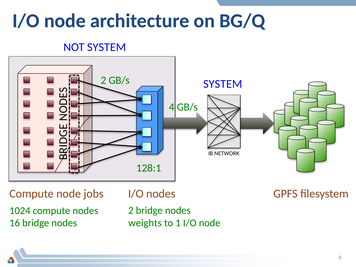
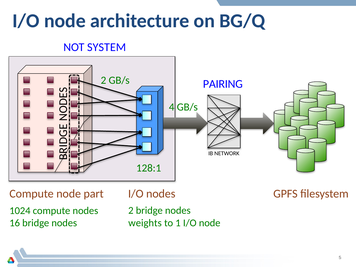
SYSTEM at (223, 84): SYSTEM -> PAIRING
jobs: jobs -> part
